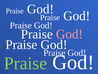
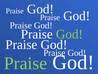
God at (69, 34) colour: pink -> light green
